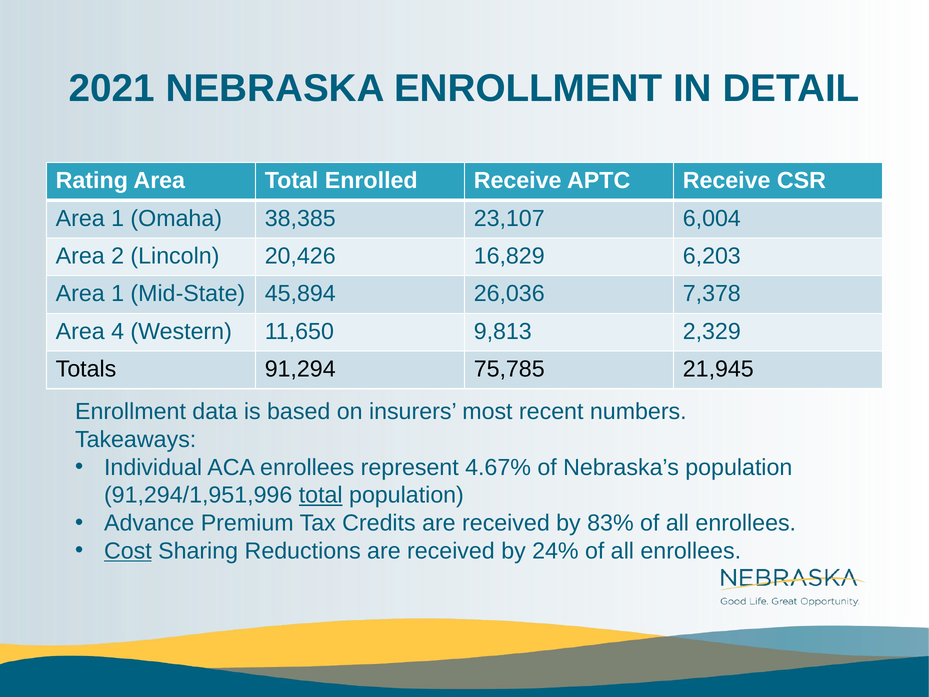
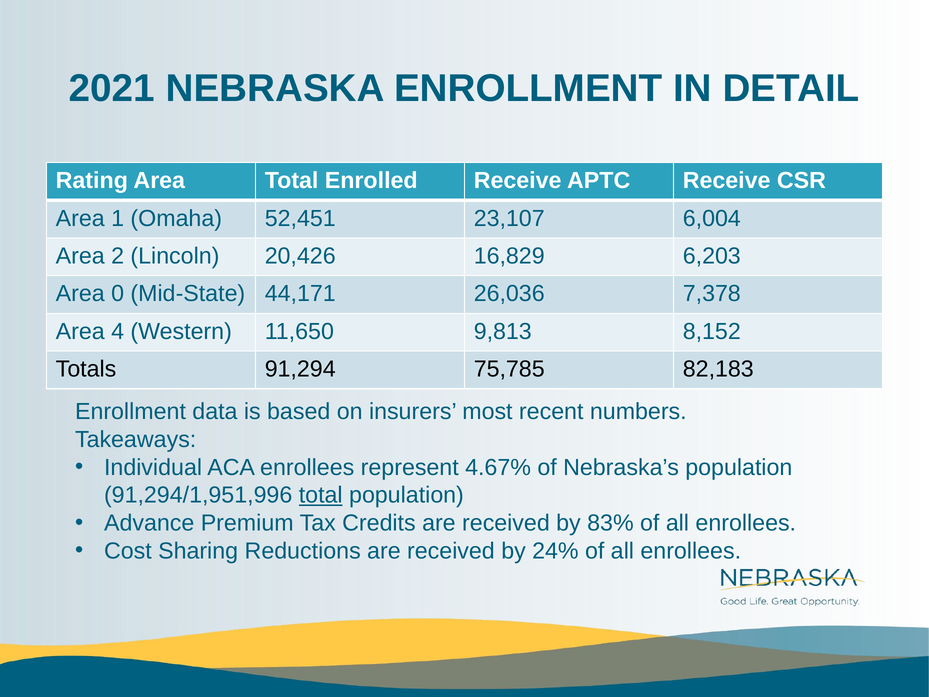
38,385: 38,385 -> 52,451
1 at (118, 294): 1 -> 0
45,894: 45,894 -> 44,171
2,329: 2,329 -> 8,152
21,945: 21,945 -> 82,183
Cost underline: present -> none
